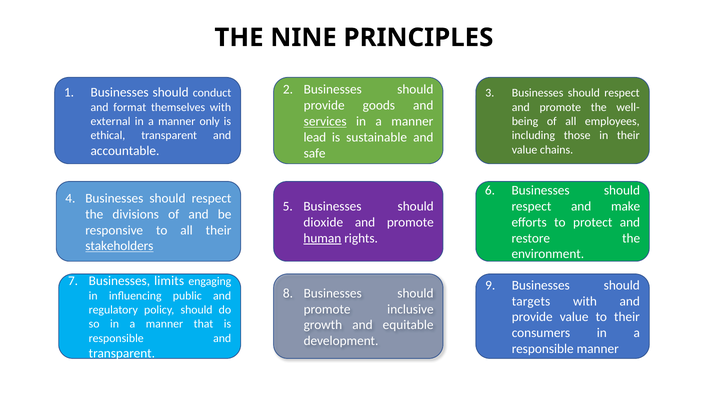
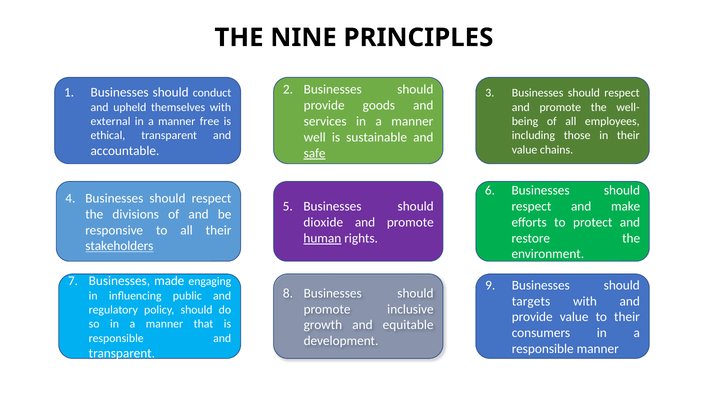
format: format -> upheld
services underline: present -> none
only: only -> free
lead: lead -> well
safe underline: none -> present
limits: limits -> made
